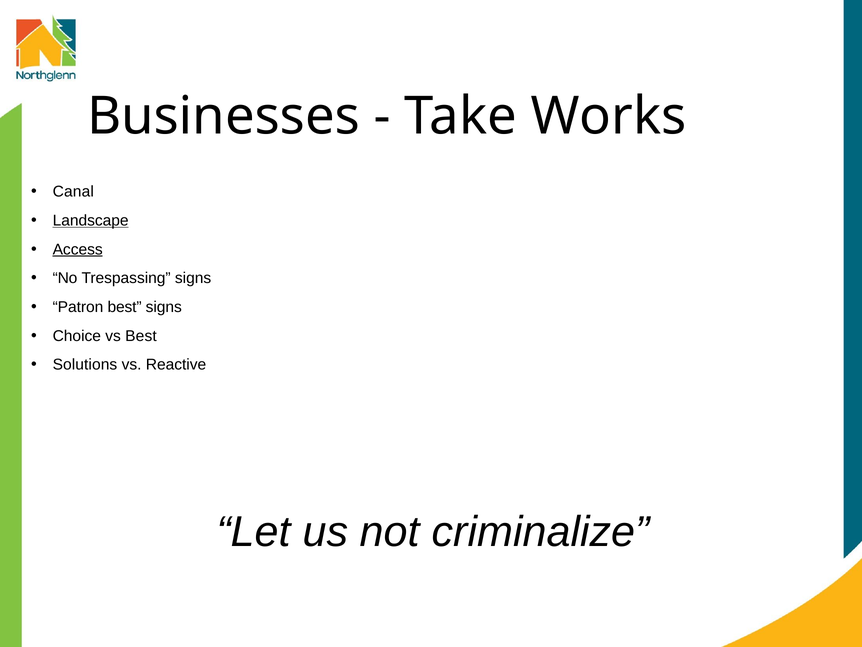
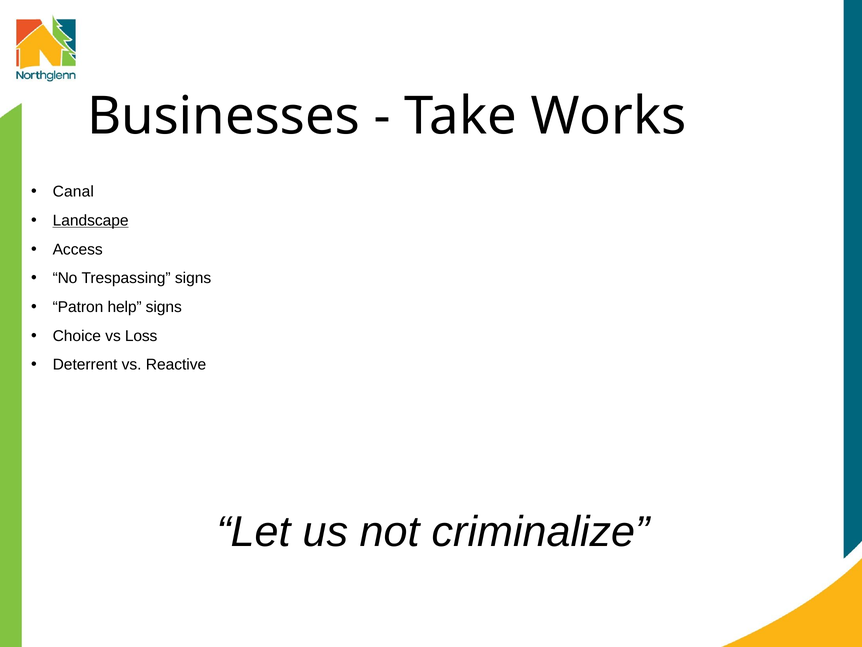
Access underline: present -> none
Patron best: best -> help
vs Best: Best -> Loss
Solutions: Solutions -> Deterrent
